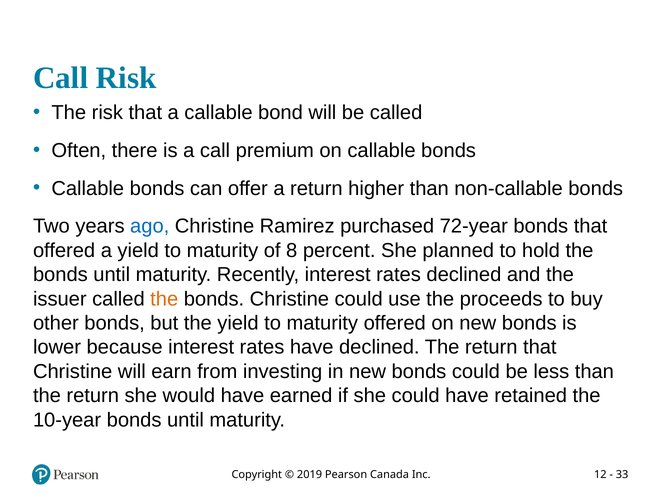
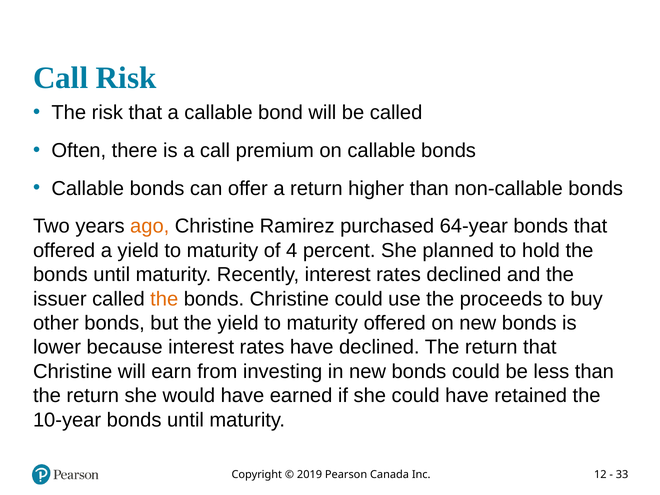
ago colour: blue -> orange
72-year: 72-year -> 64-year
8: 8 -> 4
